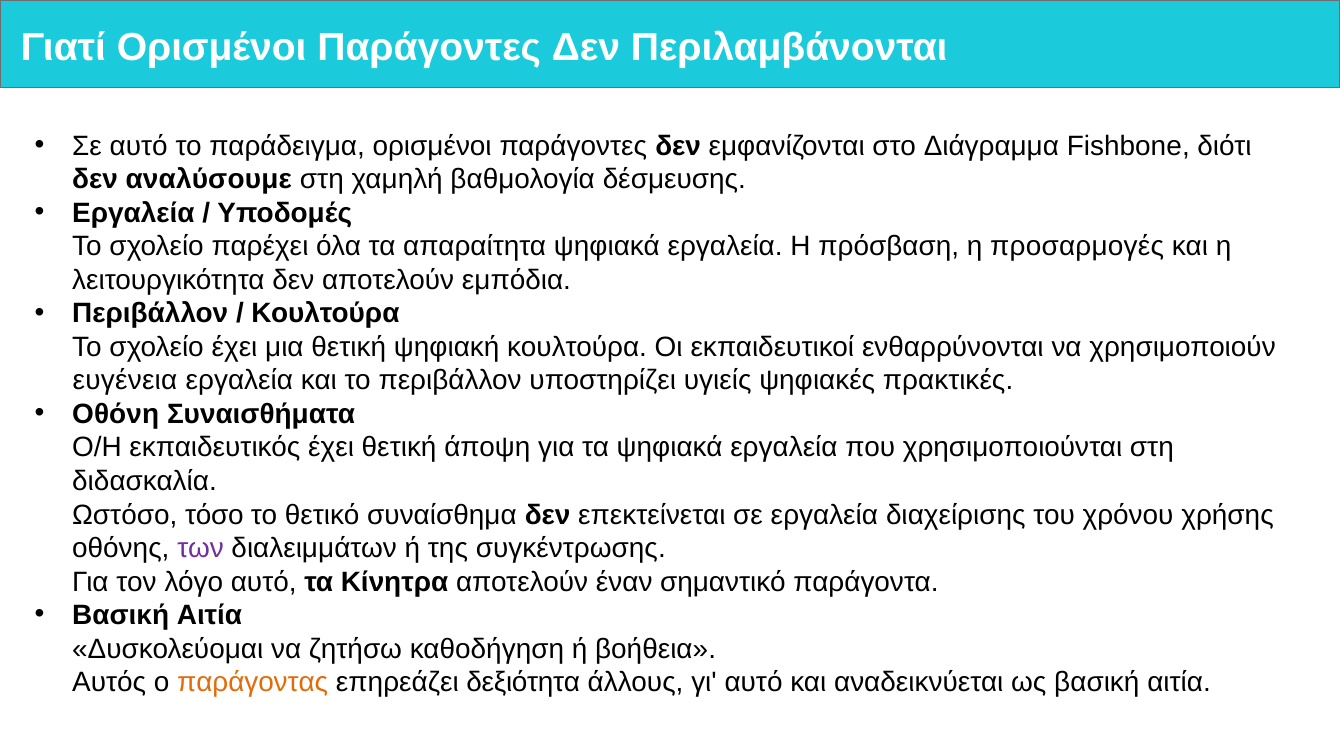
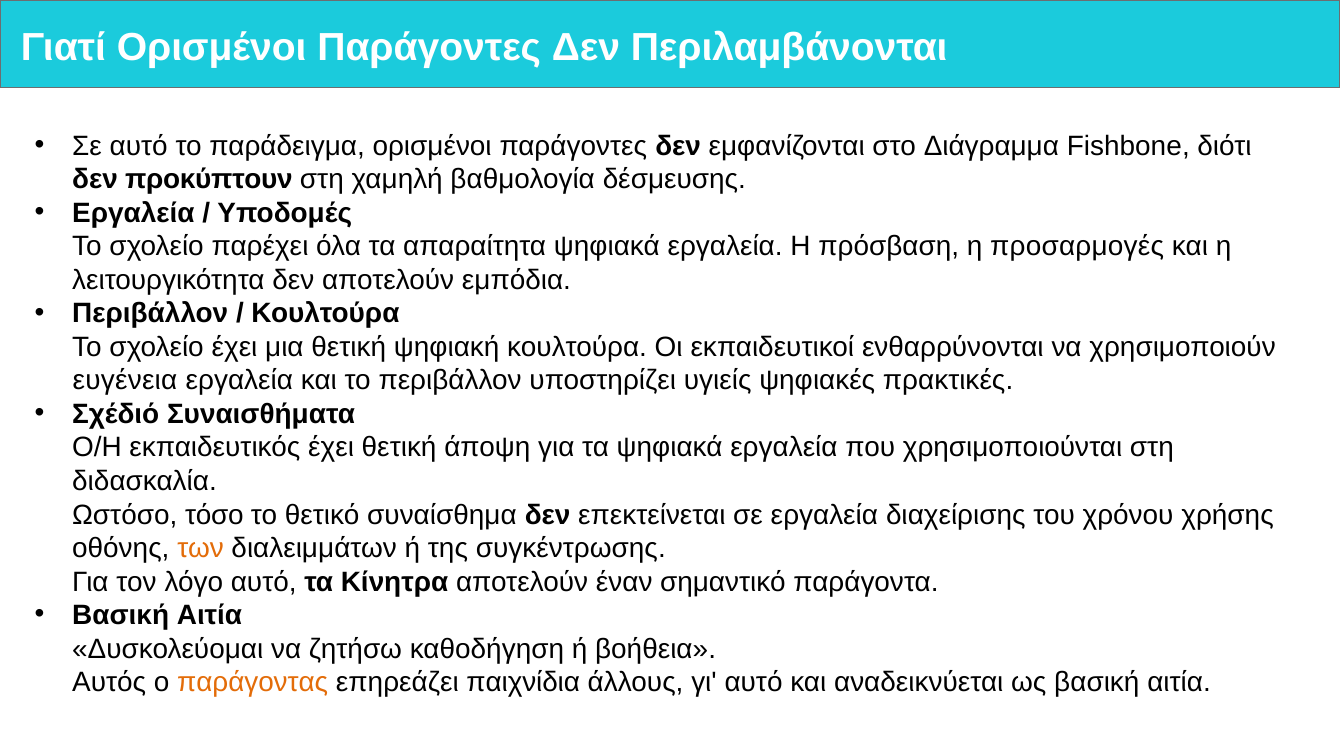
αναλύσουμε: αναλύσουμε -> προκύπτουν
Οθόνη: Οθόνη -> Σχέδιό
των colour: purple -> orange
δεξιότητα: δεξιότητα -> παιχνίδια
